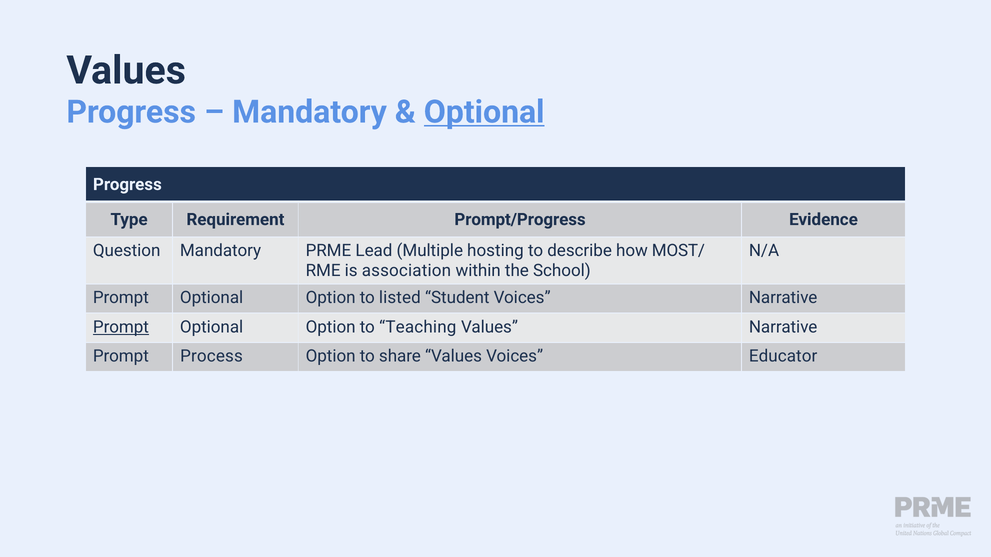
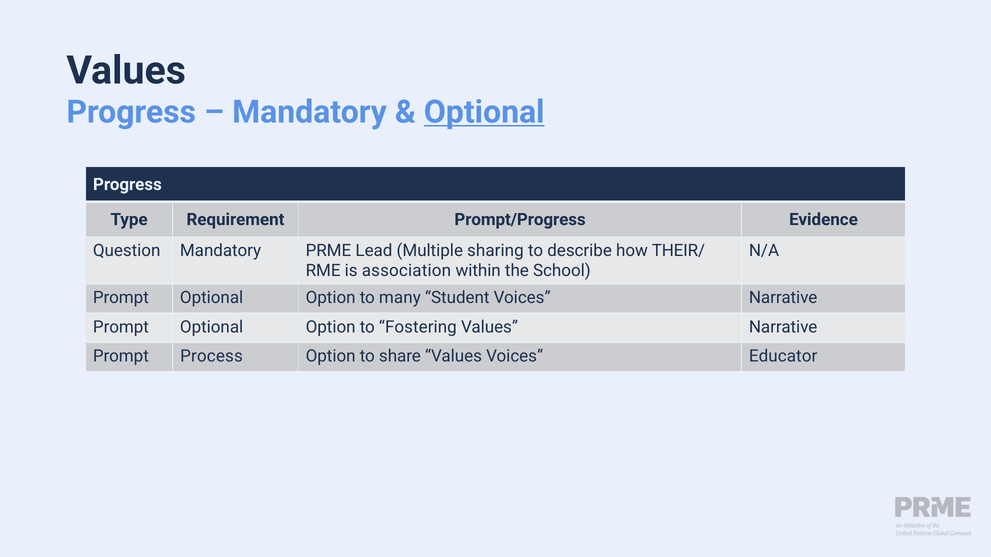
hosting: hosting -> sharing
MOST/: MOST/ -> THEIR/
listed: listed -> many
Prompt at (121, 327) underline: present -> none
Teaching: Teaching -> Fostering
